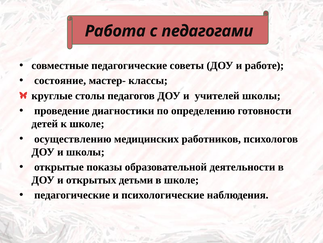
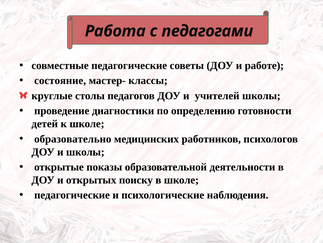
осуществлению: осуществлению -> образовательно
детьми: детьми -> поиску
